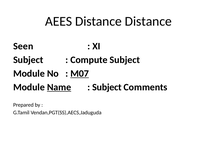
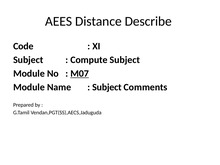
Distance Distance: Distance -> Describe
Seen: Seen -> Code
Name underline: present -> none
